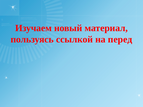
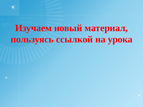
перед: перед -> урока
